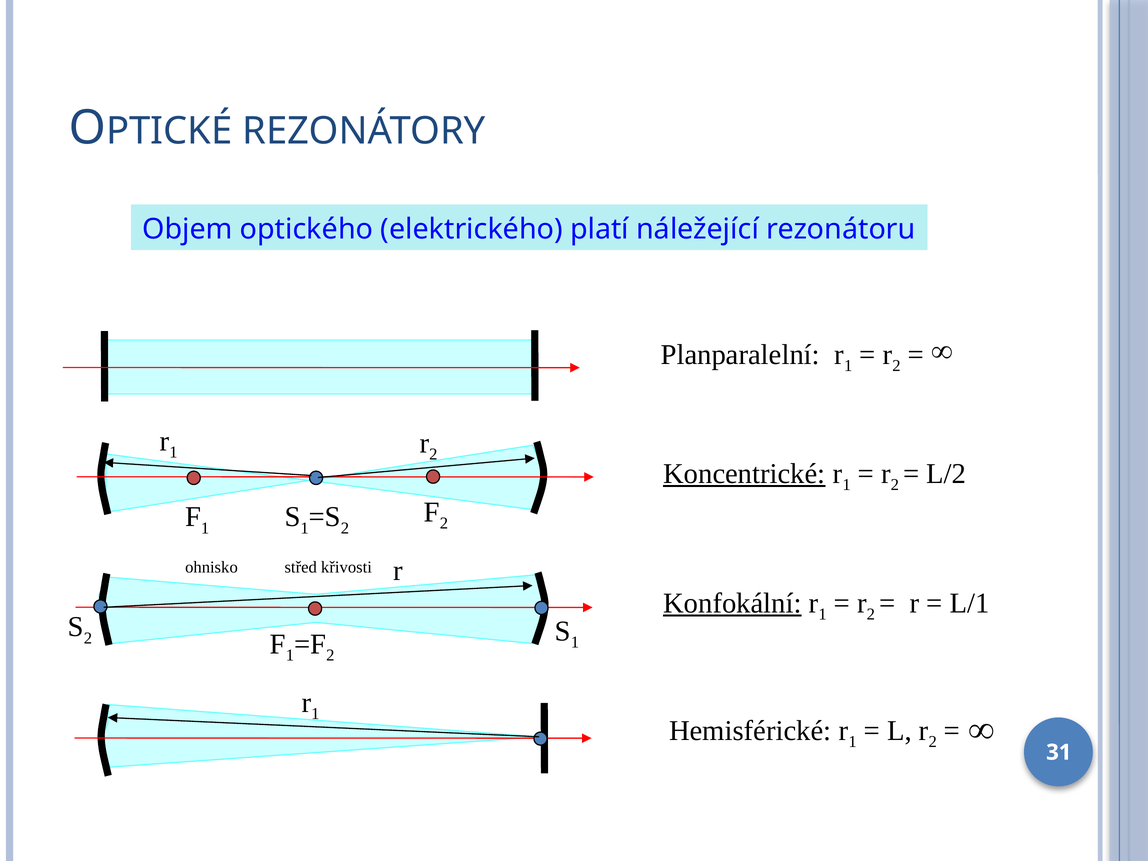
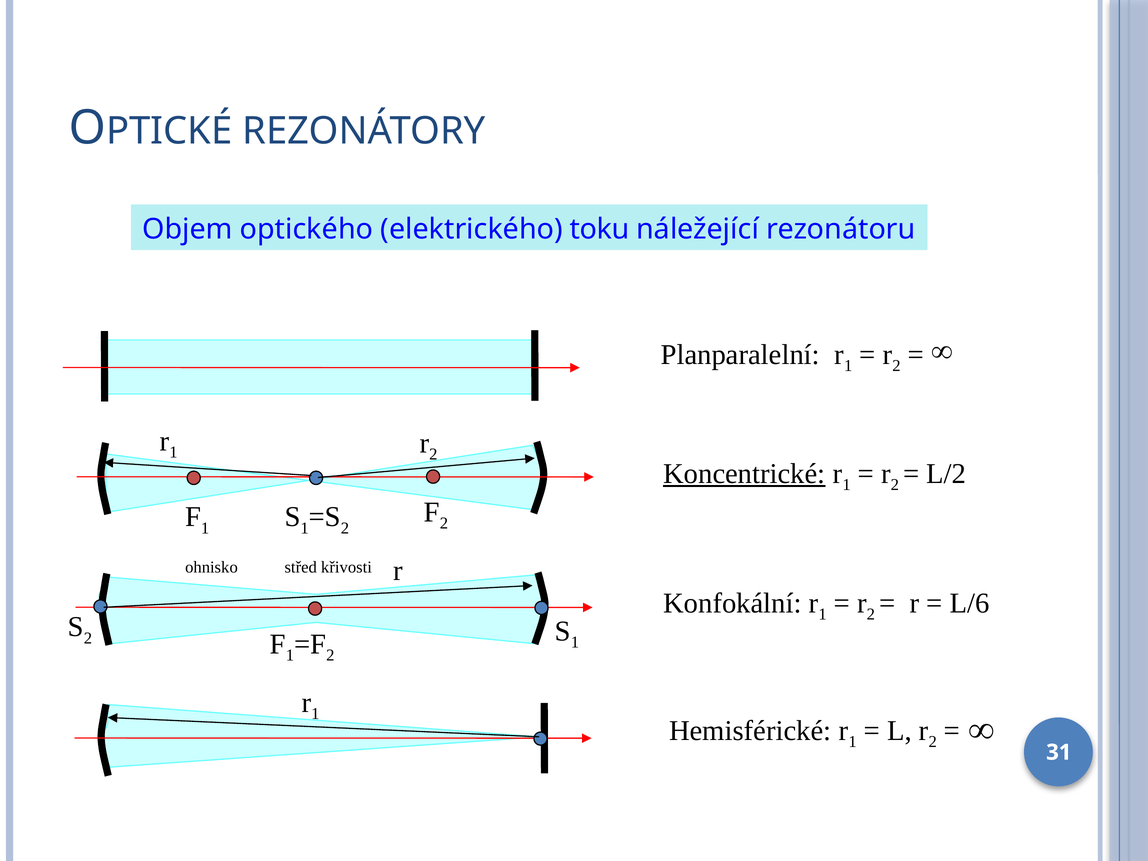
platí: platí -> toku
Konfokální underline: present -> none
L/1: L/1 -> L/6
